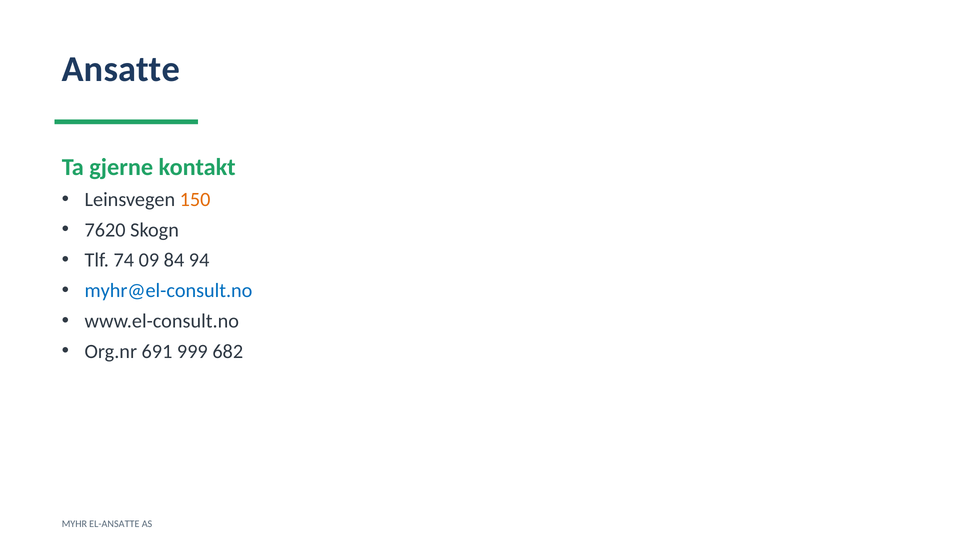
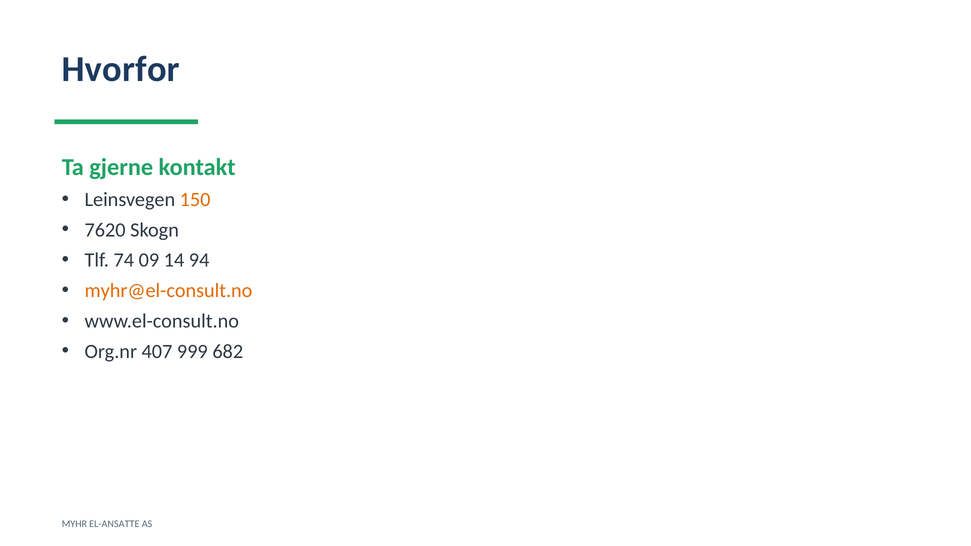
Ansatte: Ansatte -> Hvorfor
84: 84 -> 14
myhr@el-consult.no colour: blue -> orange
691: 691 -> 407
